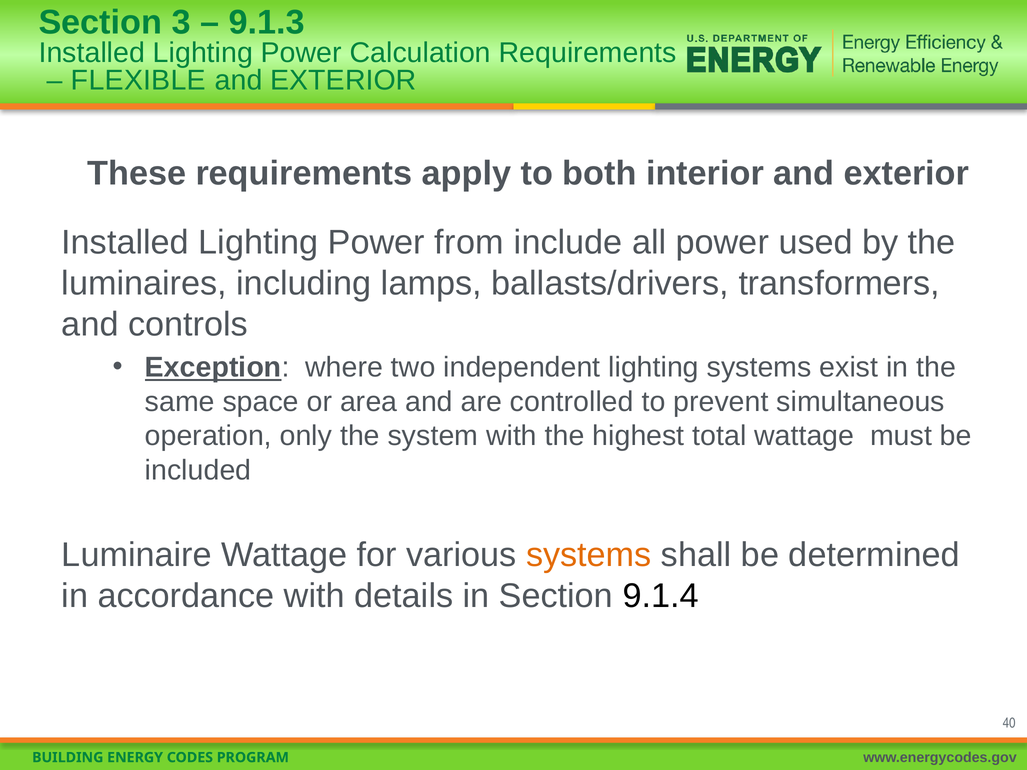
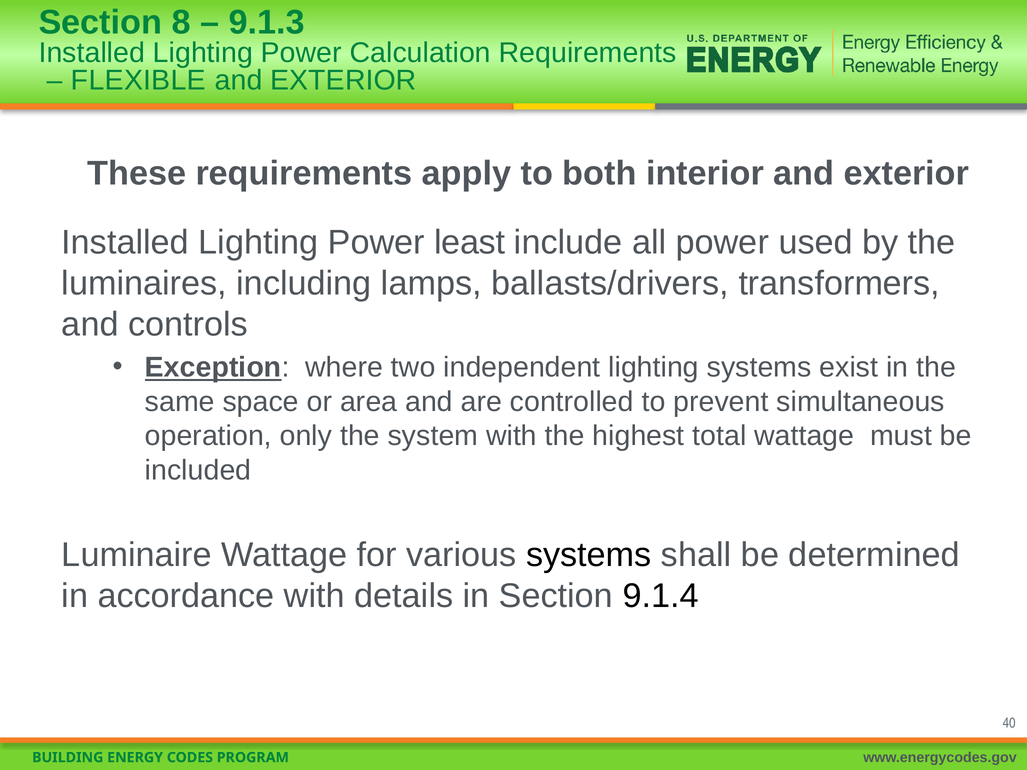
3: 3 -> 8
from: from -> least
systems at (589, 555) colour: orange -> black
